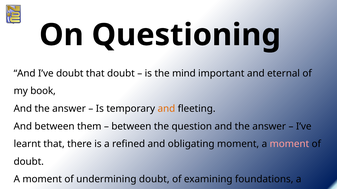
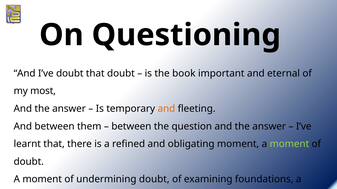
mind: mind -> book
book: book -> most
moment at (289, 144) colour: pink -> light green
